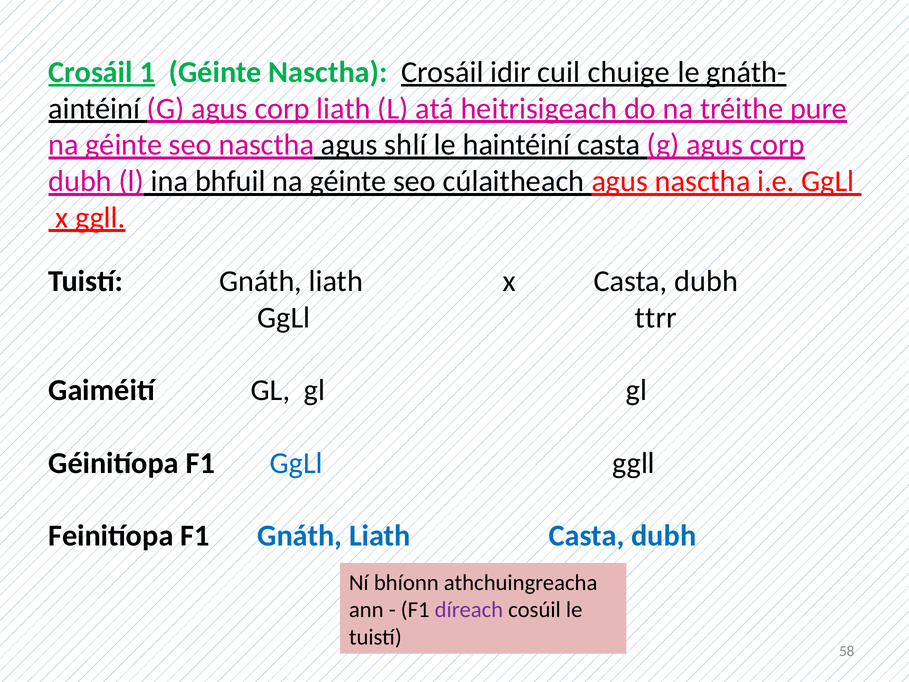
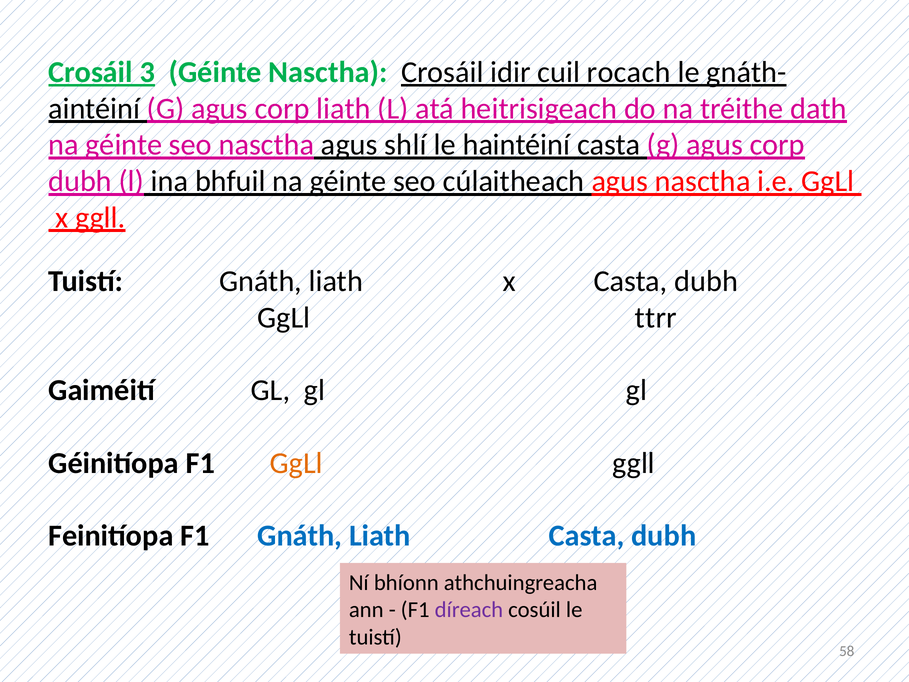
1: 1 -> 3
chuige: chuige -> rocach
pure: pure -> dath
GgLl at (296, 463) colour: blue -> orange
